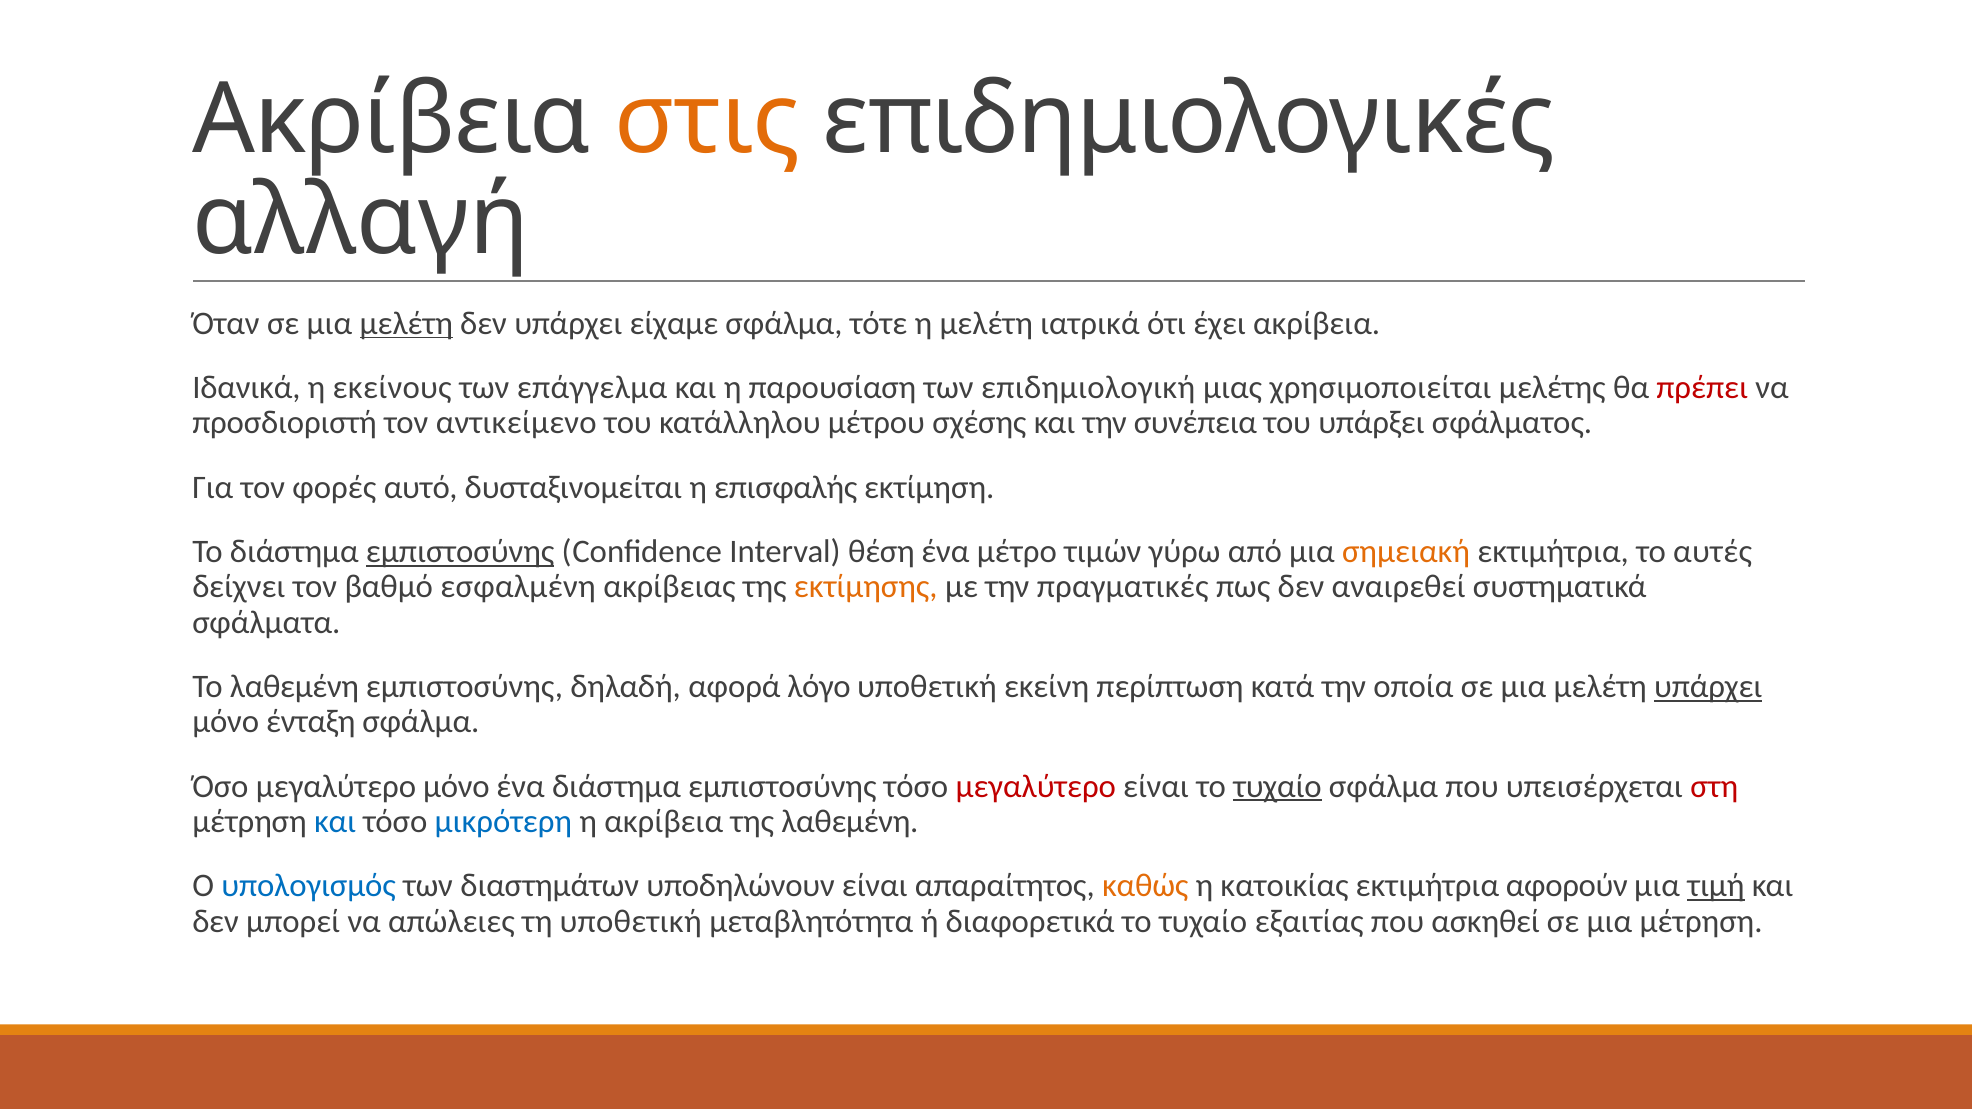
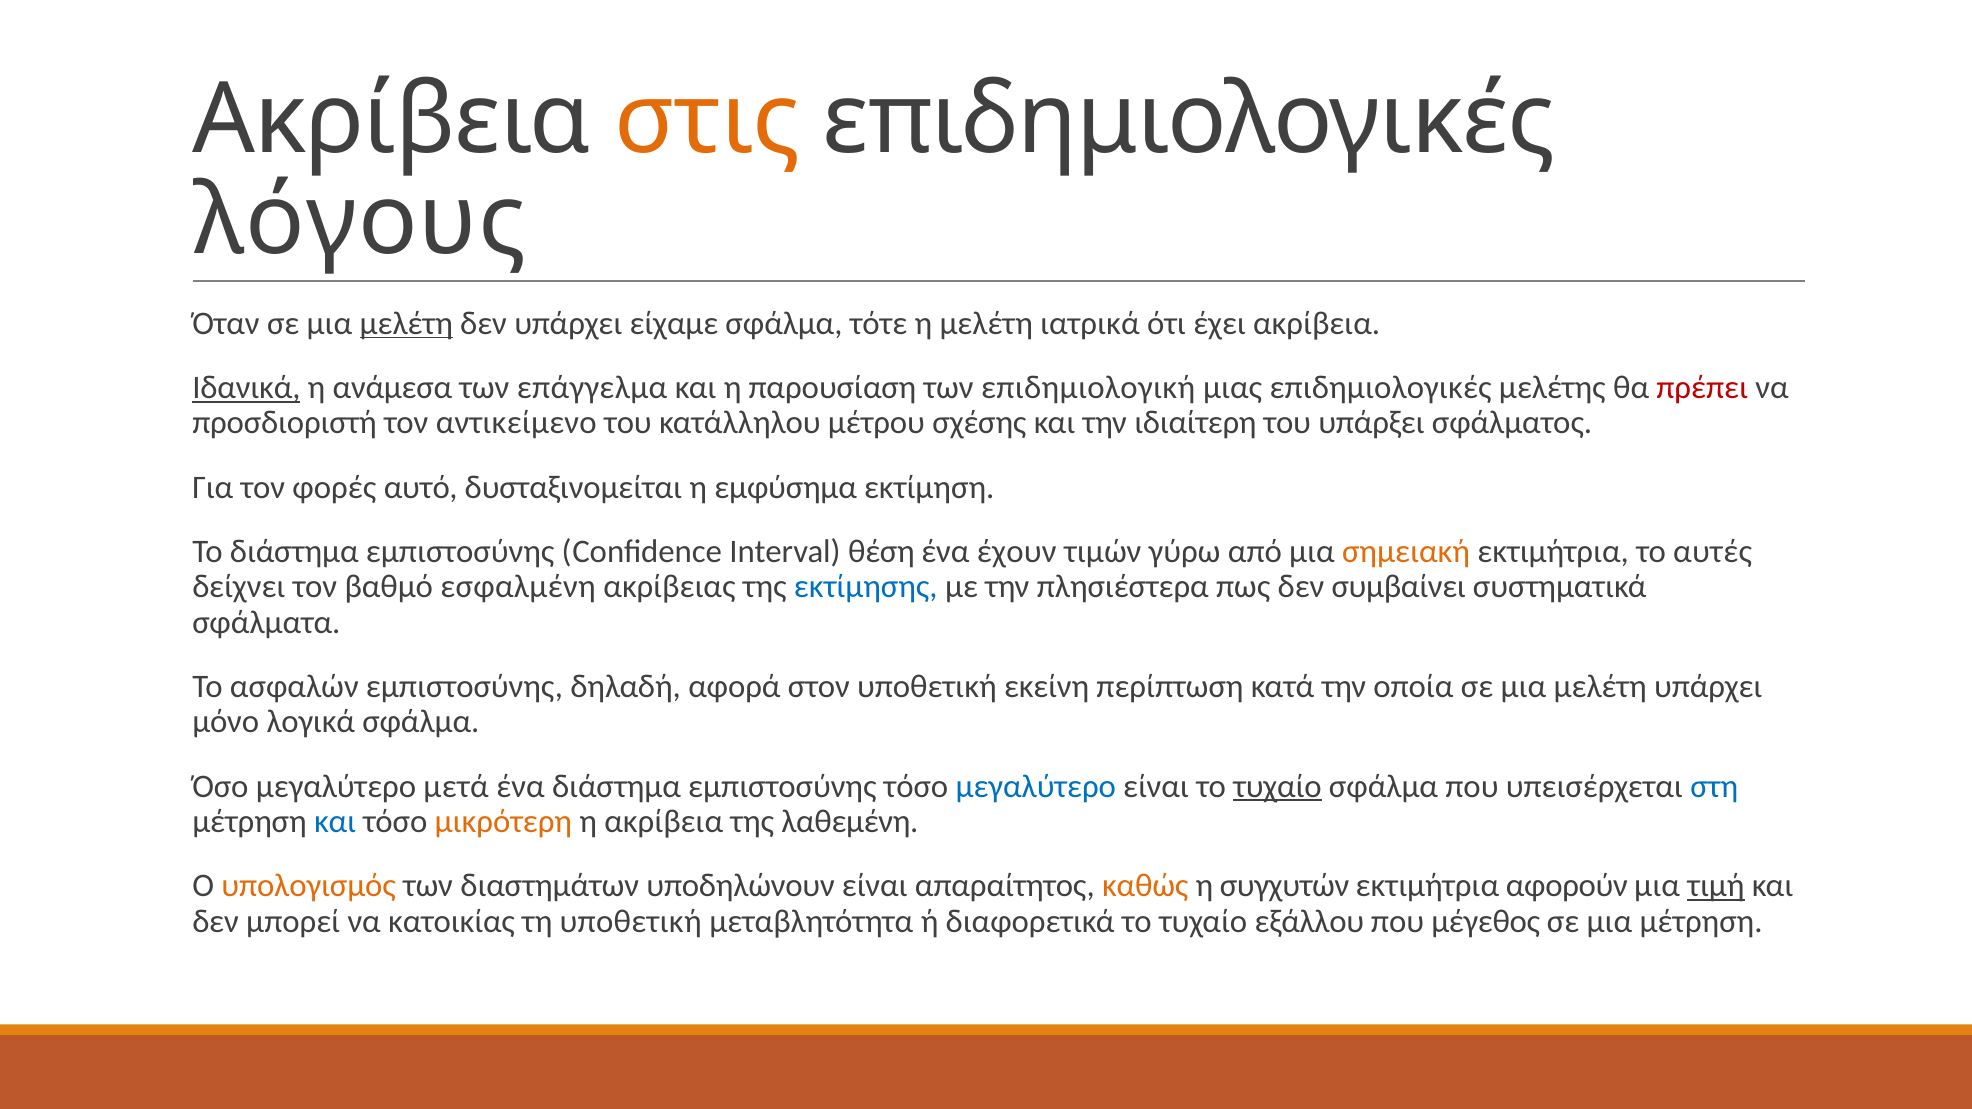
αλλαγή: αλλαγή -> λόγους
Ιδανικά underline: none -> present
εκείνους: εκείνους -> ανάμεσα
μιας χρησιμοποιείται: χρησιμοποιείται -> επιδημιολογικές
συνέπεια: συνέπεια -> ιδιαίτερη
επισφαλής: επισφαλής -> εμφύσημα
εμπιστοσύνης at (460, 552) underline: present -> none
μέτρο: μέτρο -> έχουν
εκτίμησης colour: orange -> blue
πραγματικές: πραγματικές -> πλησιέστερα
αναιρεθεί: αναιρεθεί -> συμβαίνει
Το λαθεμένη: λαθεμένη -> ασφαλών
λόγο: λόγο -> στον
υπάρχει at (1708, 687) underline: present -> none
ένταξη: ένταξη -> λογικά
μεγαλύτερο μόνο: μόνο -> μετά
μεγαλύτερο at (1036, 786) colour: red -> blue
στη colour: red -> blue
μικρότερη colour: blue -> orange
υπολογισμός colour: blue -> orange
κατοικίας: κατοικίας -> συγχυτών
απώλειες: απώλειες -> κατοικίας
εξαιτίας: εξαιτίας -> εξάλλου
ασκηθεί: ασκηθεί -> μέγεθος
